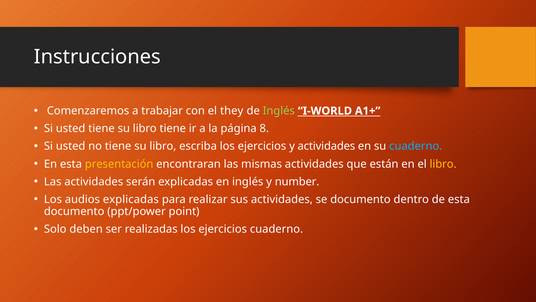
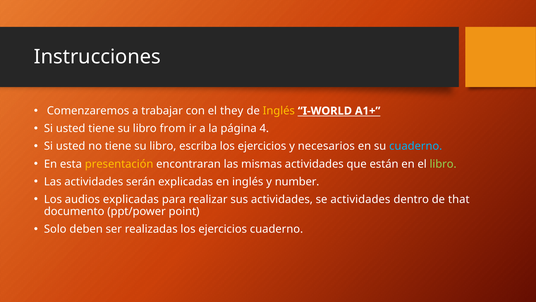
Inglés at (279, 111) colour: light green -> yellow
libro tiene: tiene -> from
8: 8 -> 4
y actividades: actividades -> necesarios
libro at (443, 164) colour: yellow -> light green
se documento: documento -> actividades
de esta: esta -> that
